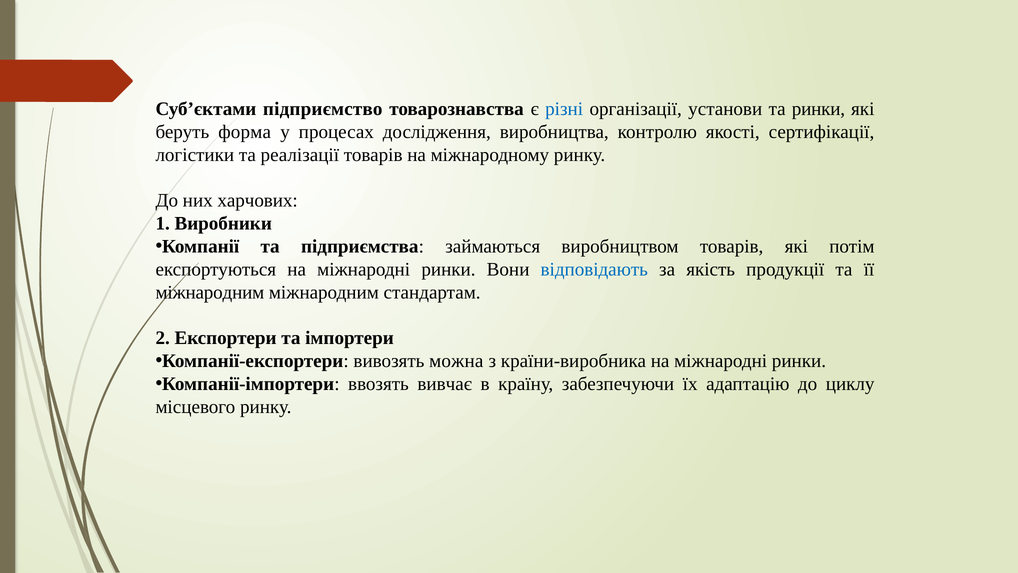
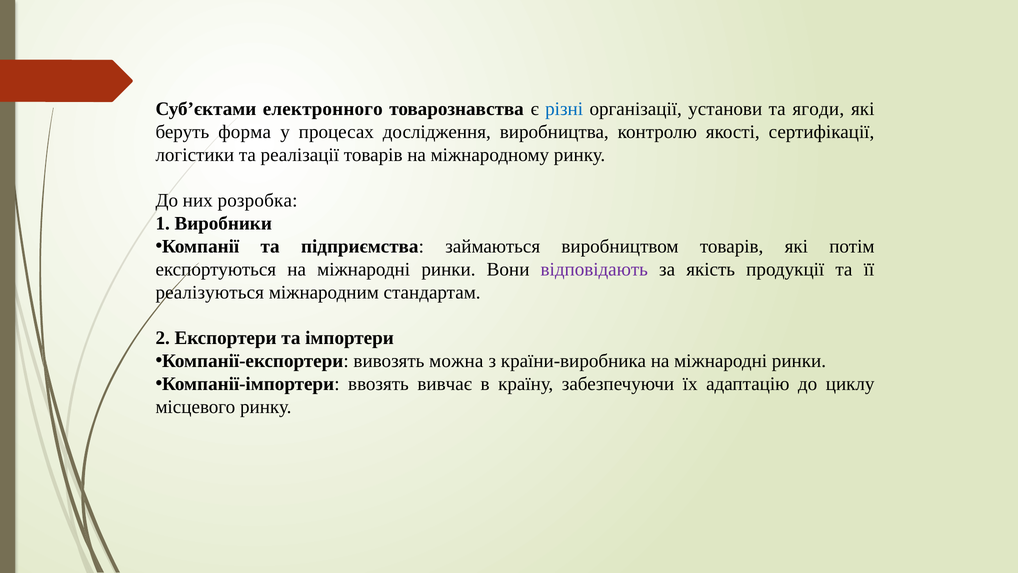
підприємство: підприємство -> електронного
та ринки: ринки -> ягоди
харчових: харчових -> розробка
відповідають colour: blue -> purple
міжнародним at (210, 292): міжнародним -> реалізуються
